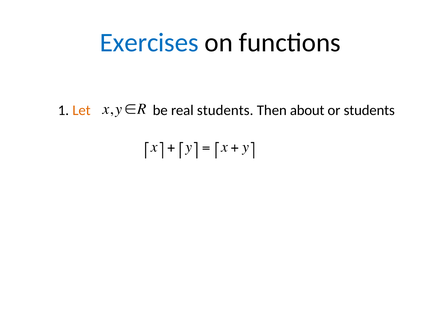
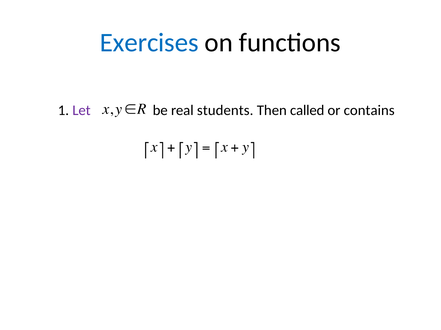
Let colour: orange -> purple
about: about -> called
or students: students -> contains
